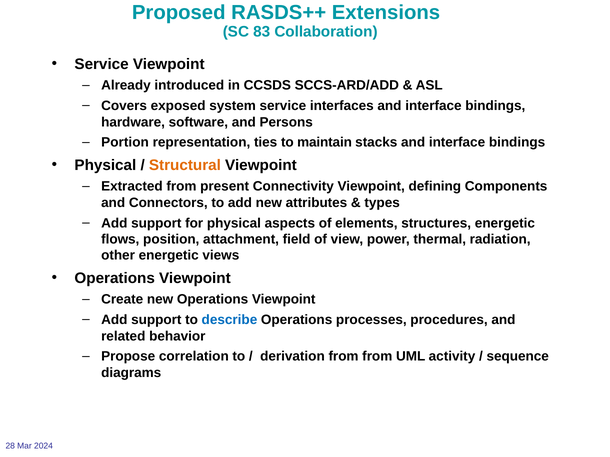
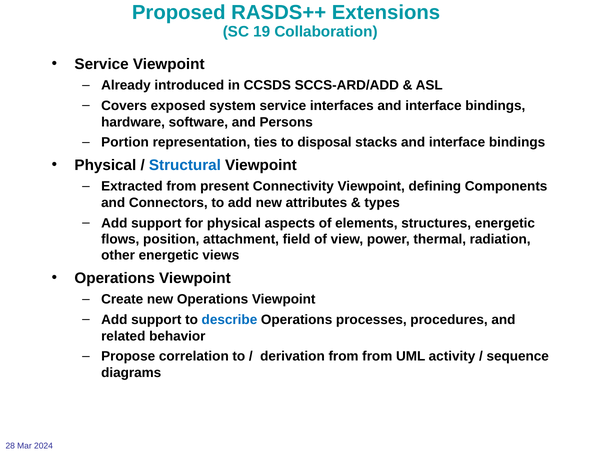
83: 83 -> 19
maintain: maintain -> disposal
Structural colour: orange -> blue
